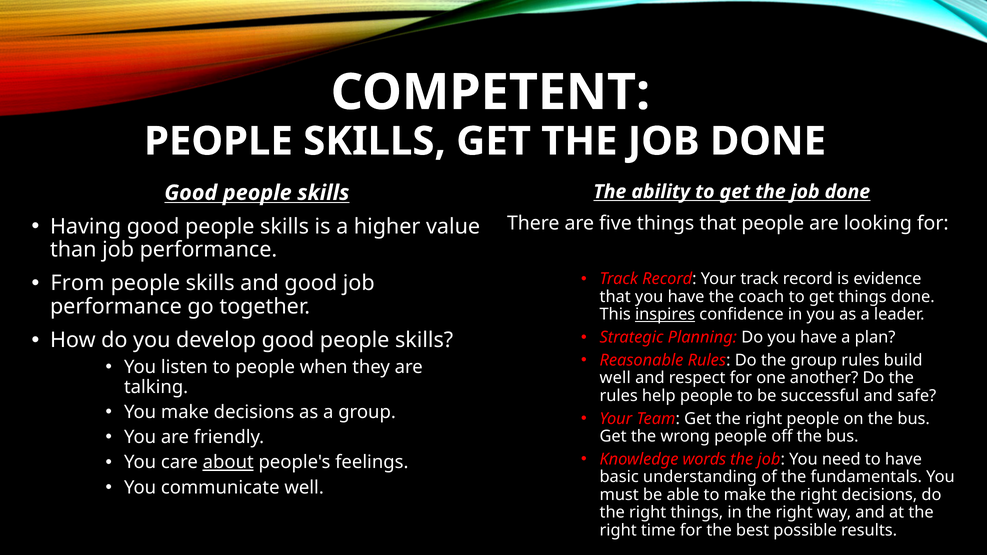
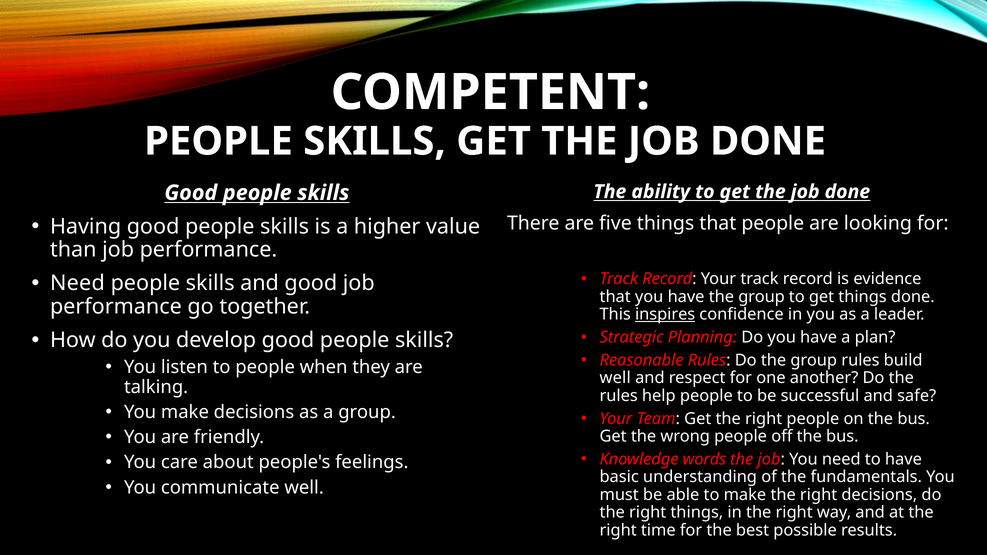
From at (77, 283): From -> Need
have the coach: coach -> group
about underline: present -> none
